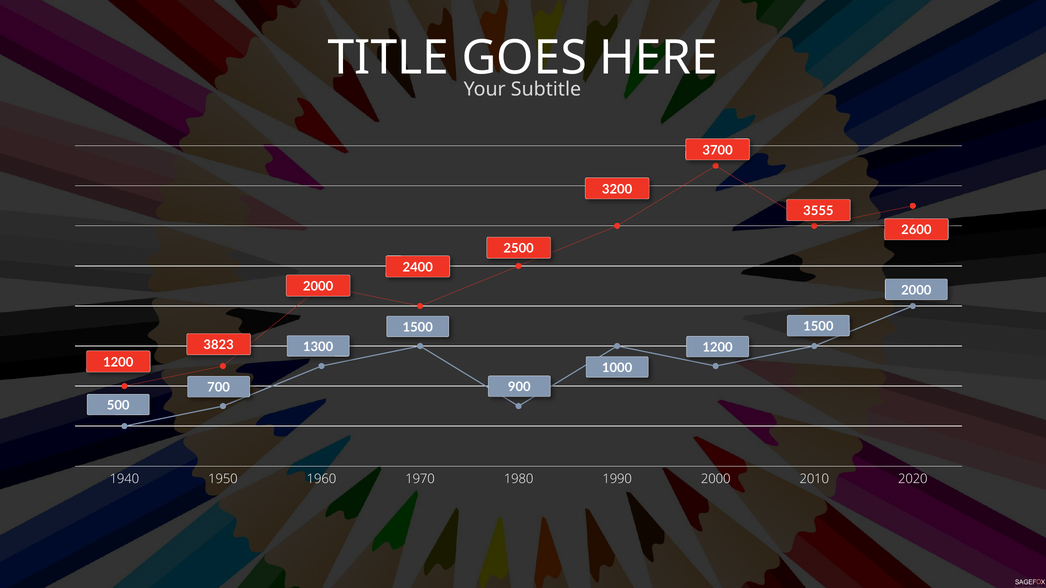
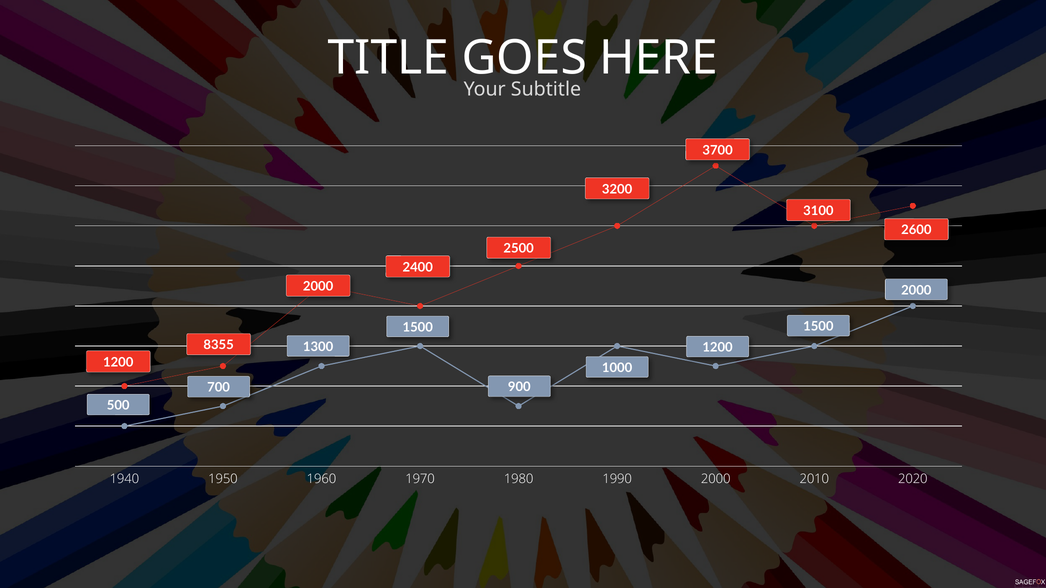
3555: 3555 -> 3100
3823: 3823 -> 8355
